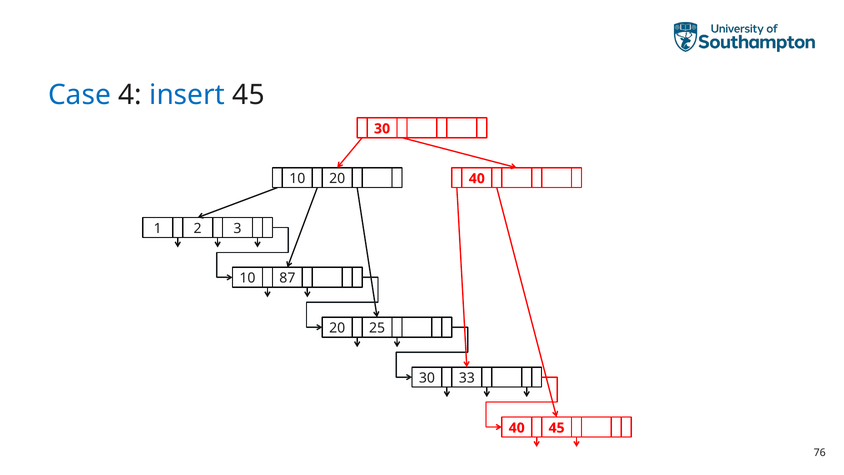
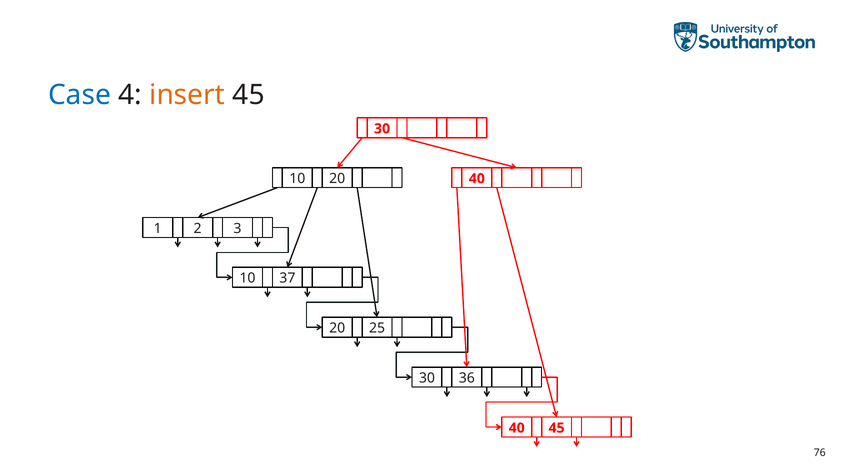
insert colour: blue -> orange
87: 87 -> 37
33: 33 -> 36
